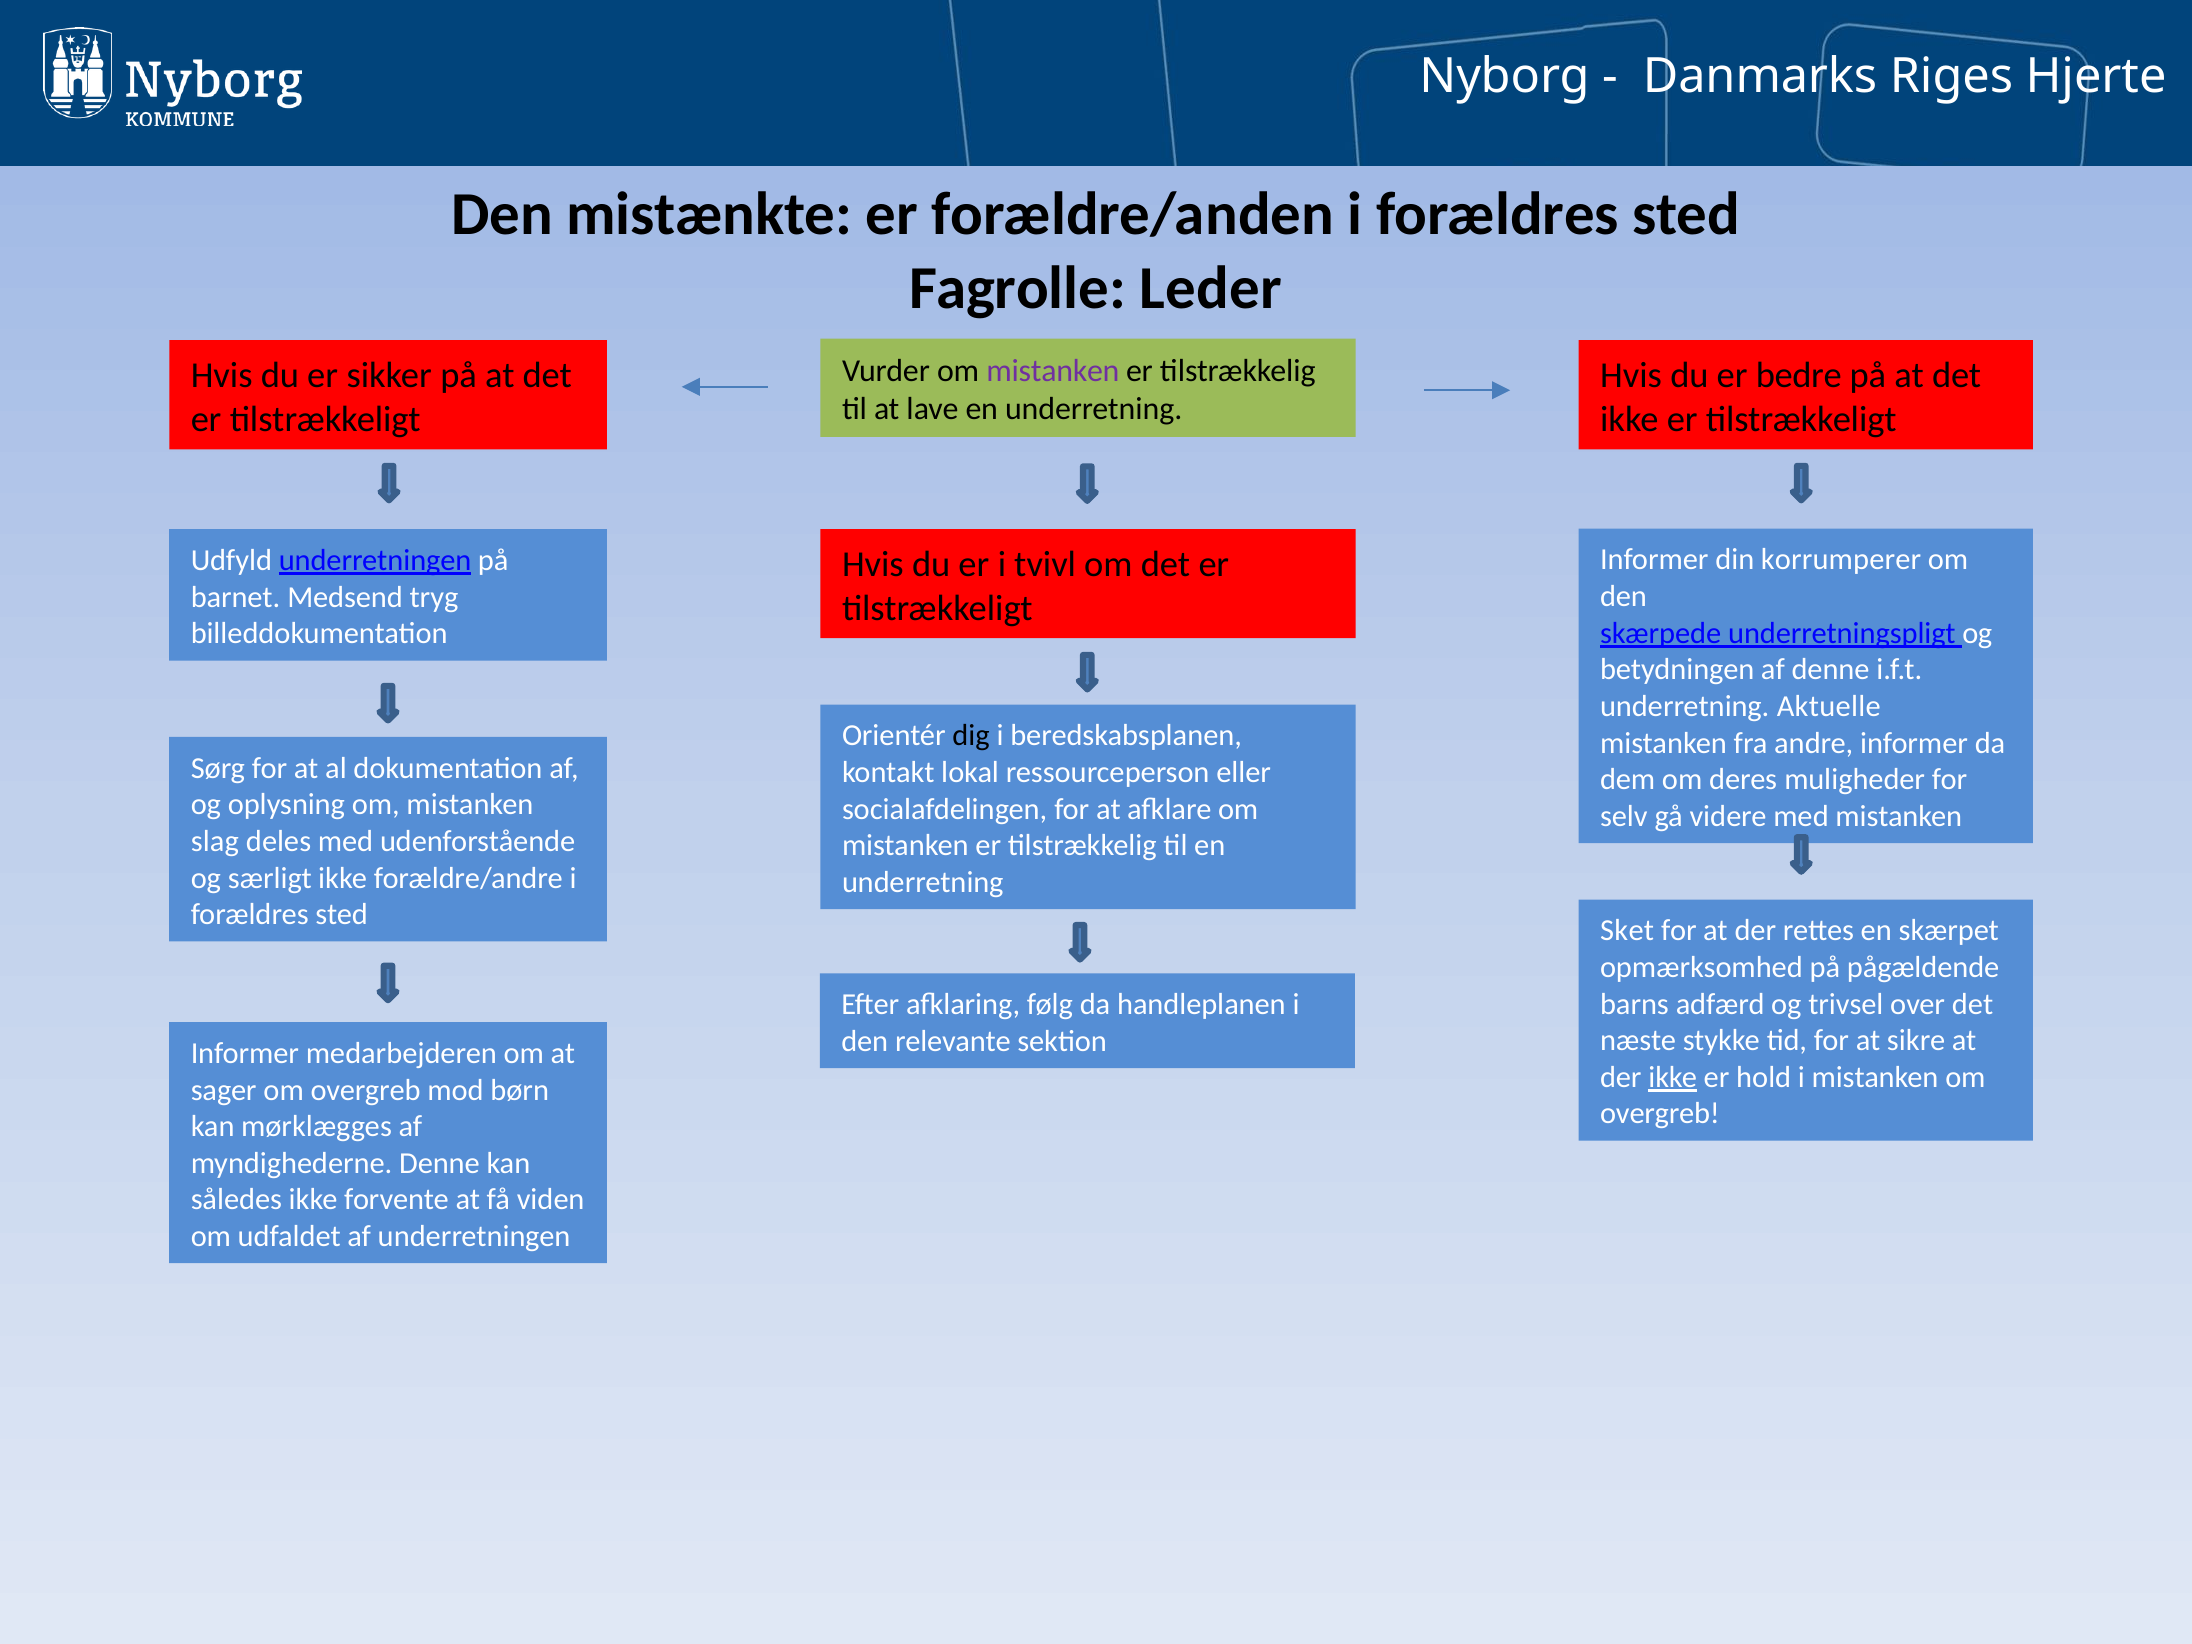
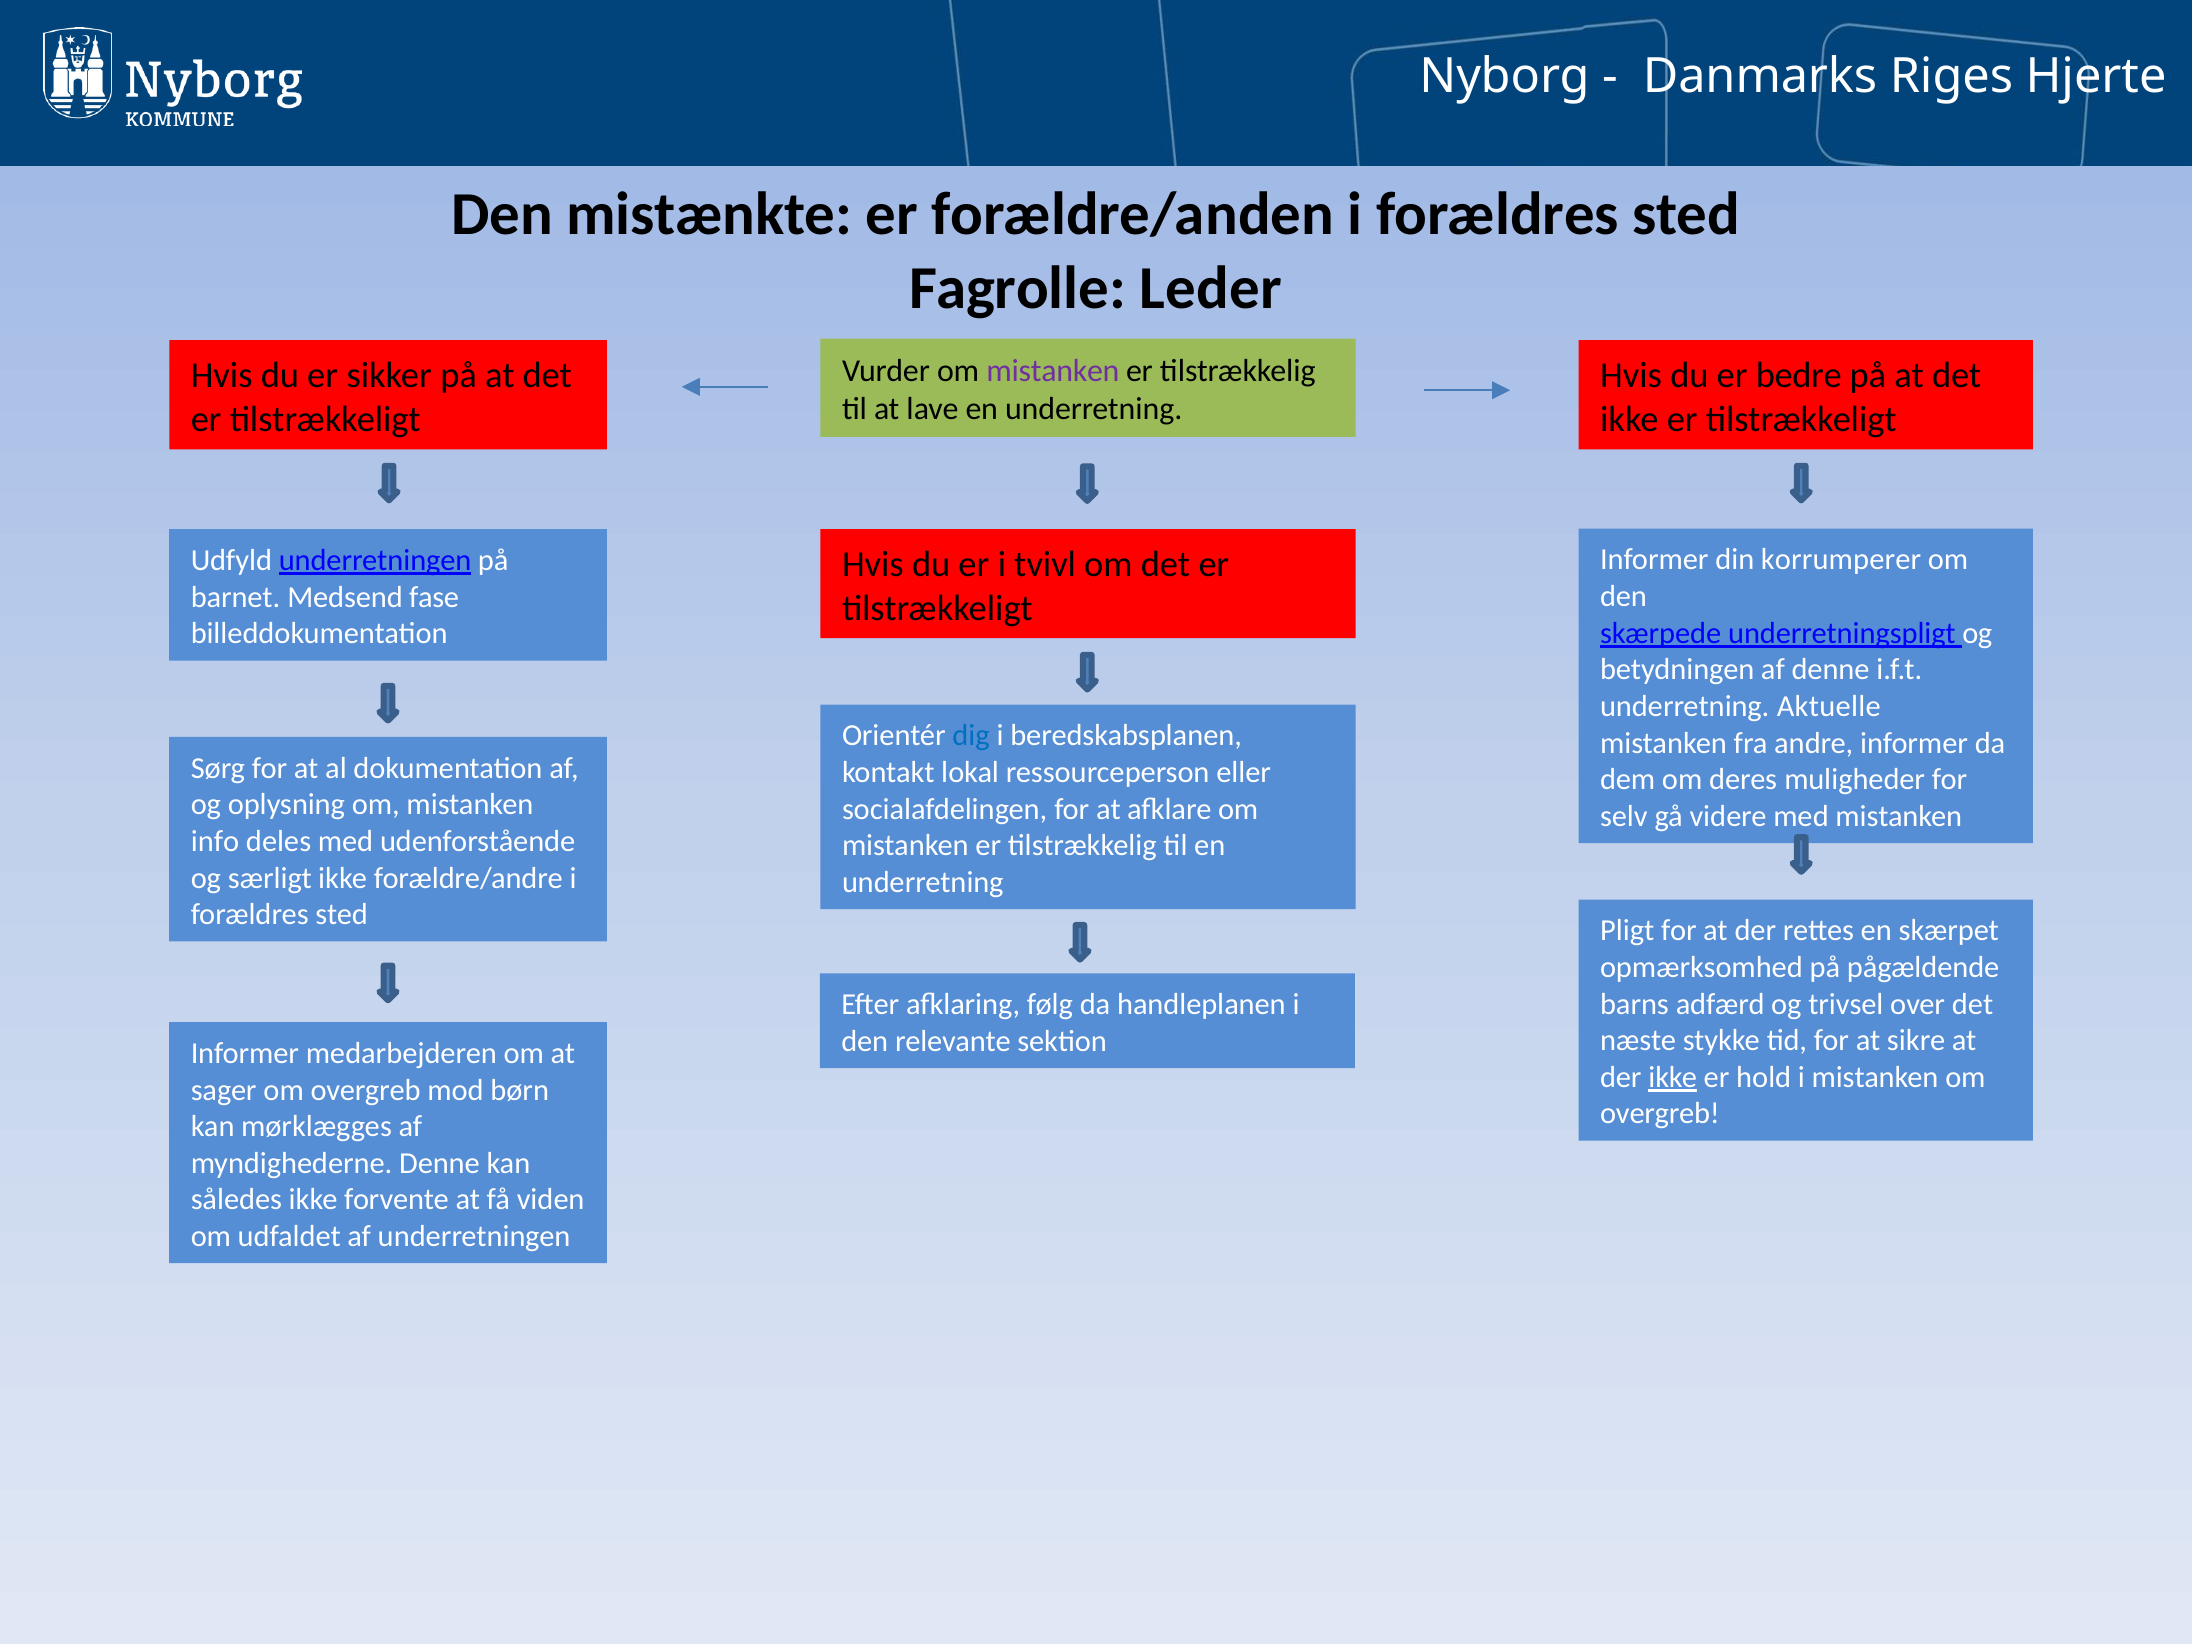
tryg: tryg -> fase
dig colour: black -> blue
slag: slag -> info
Sket: Sket -> Pligt
